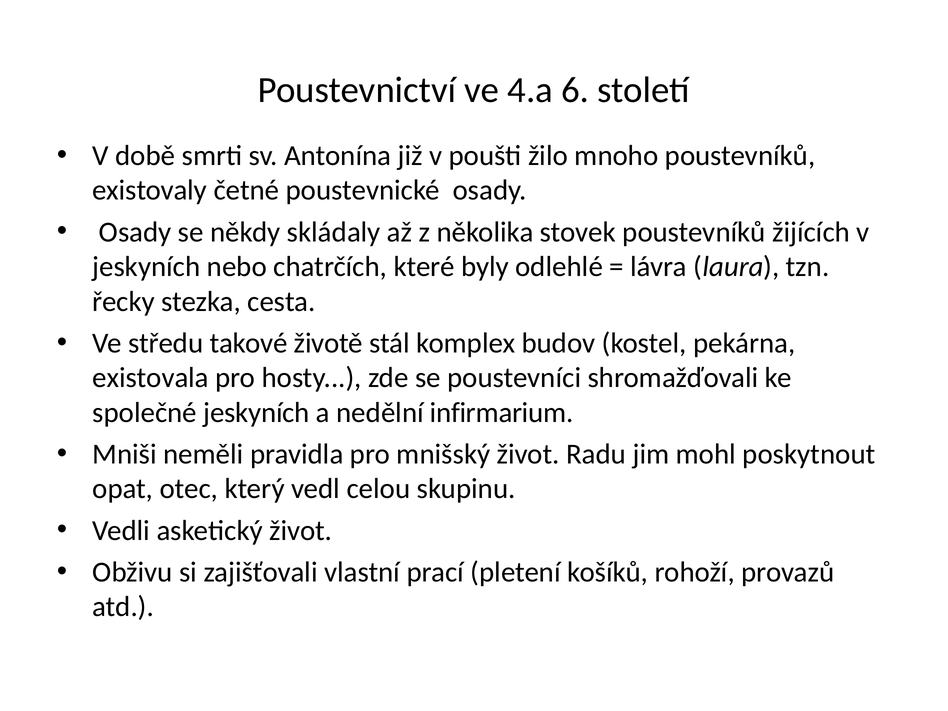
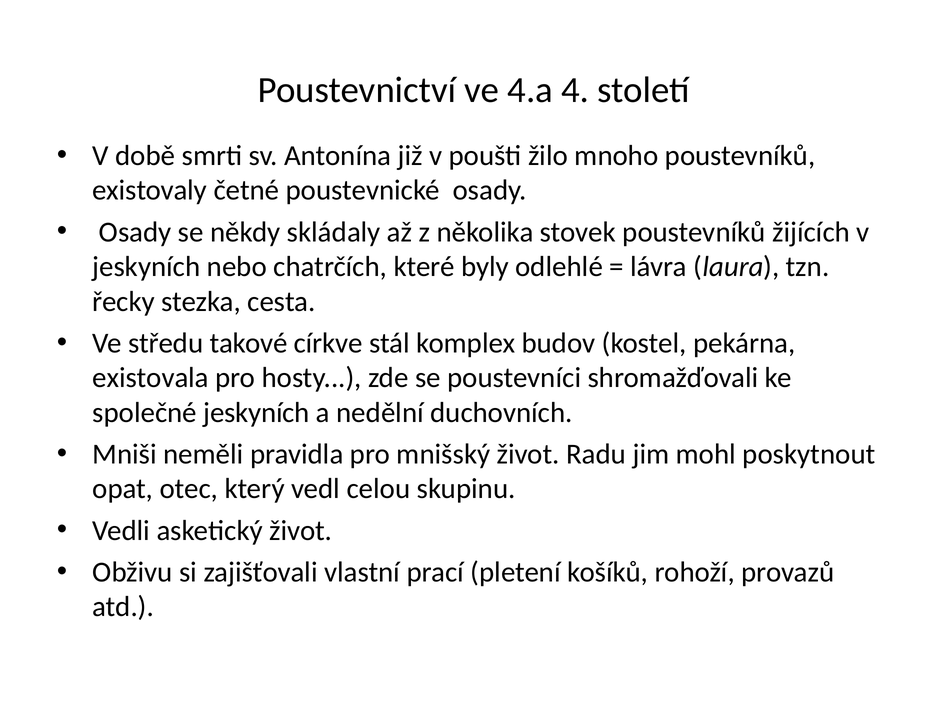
6: 6 -> 4
životě: životě -> církve
infirmarium: infirmarium -> duchovních
